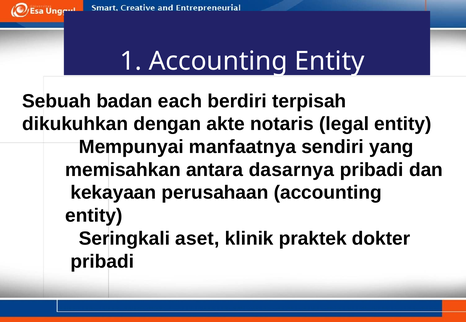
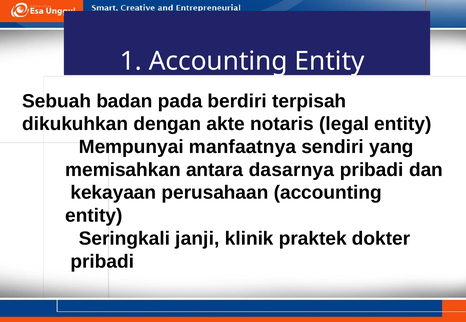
each: each -> pada
aset: aset -> janji
